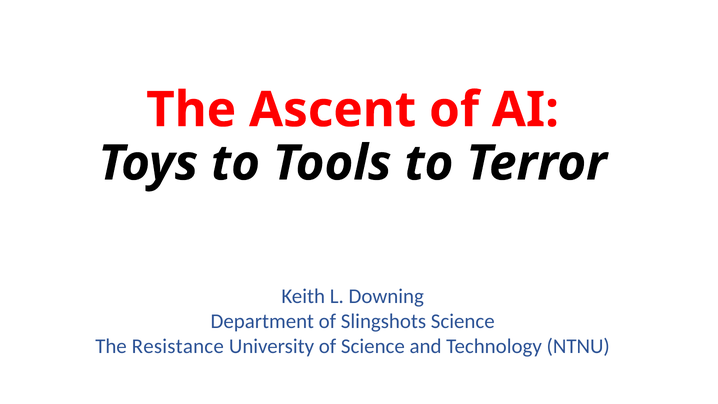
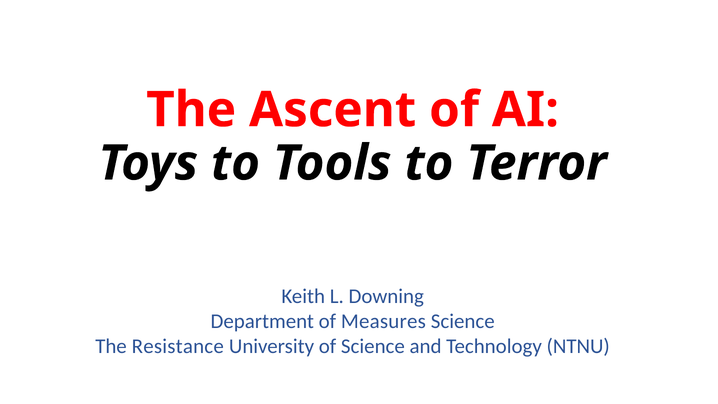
Slingshots: Slingshots -> Measures
